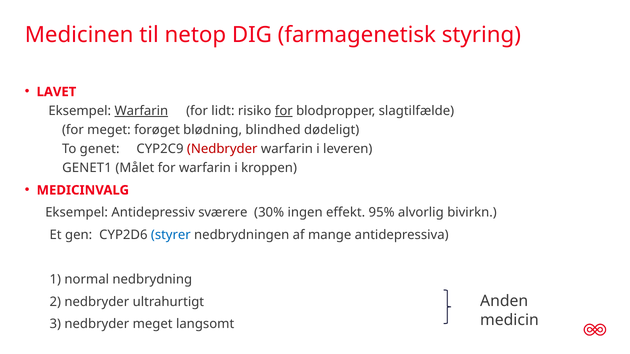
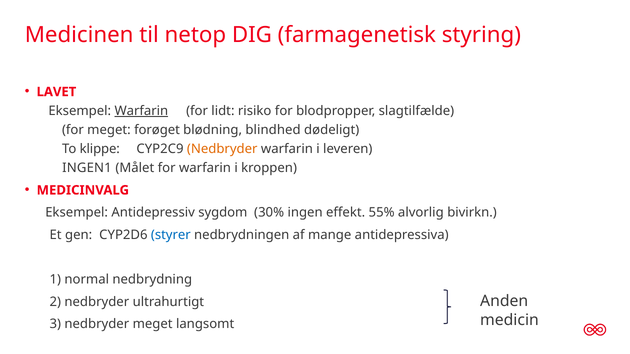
for at (284, 111) underline: present -> none
genet: genet -> klippe
Nedbryder at (222, 149) colour: red -> orange
GENET1: GENET1 -> INGEN1
sværere: sværere -> sygdom
95%: 95% -> 55%
